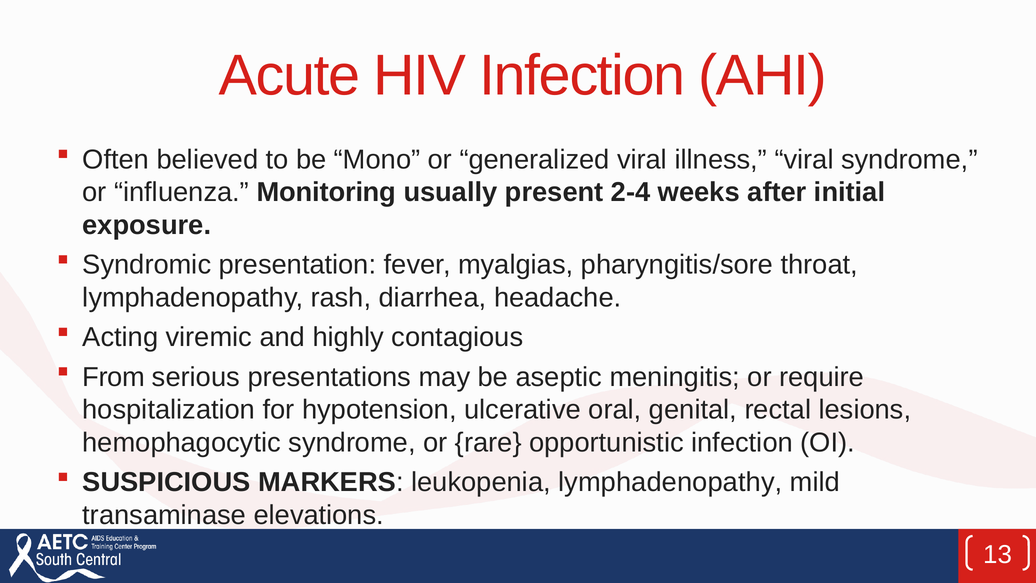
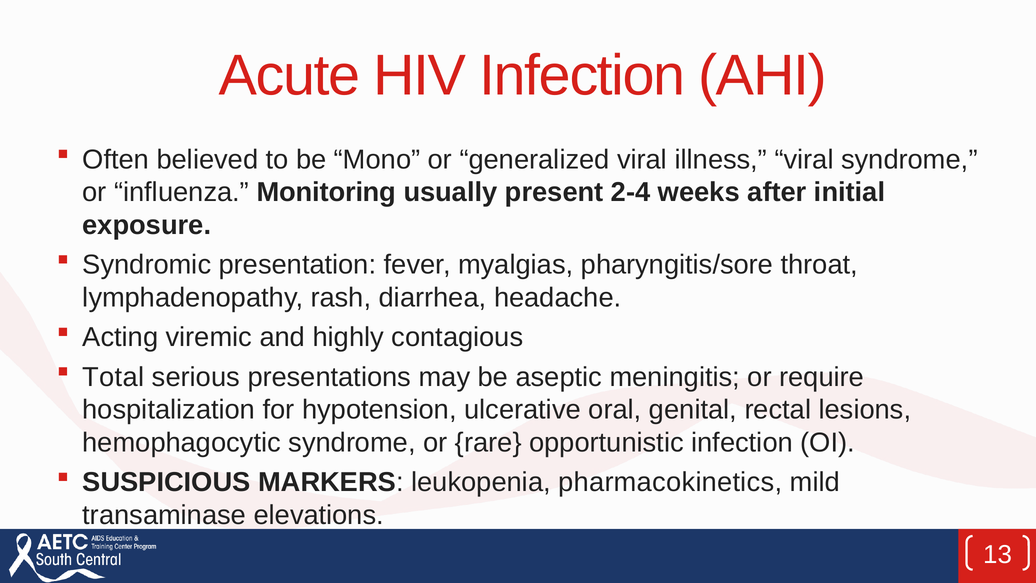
From: From -> Total
leukopenia lymphadenopathy: lymphadenopathy -> pharmacokinetics
